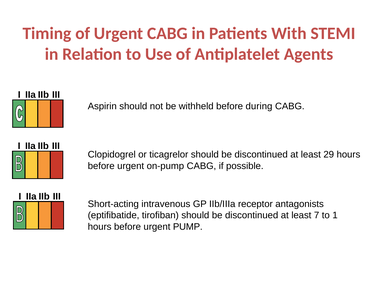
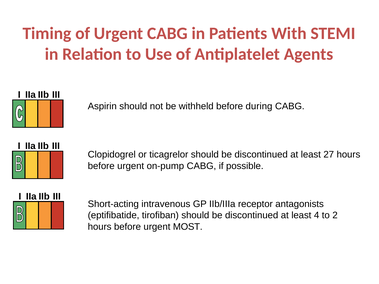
29: 29 -> 27
7: 7 -> 4
1: 1 -> 2
PUMP: PUMP -> MOST
